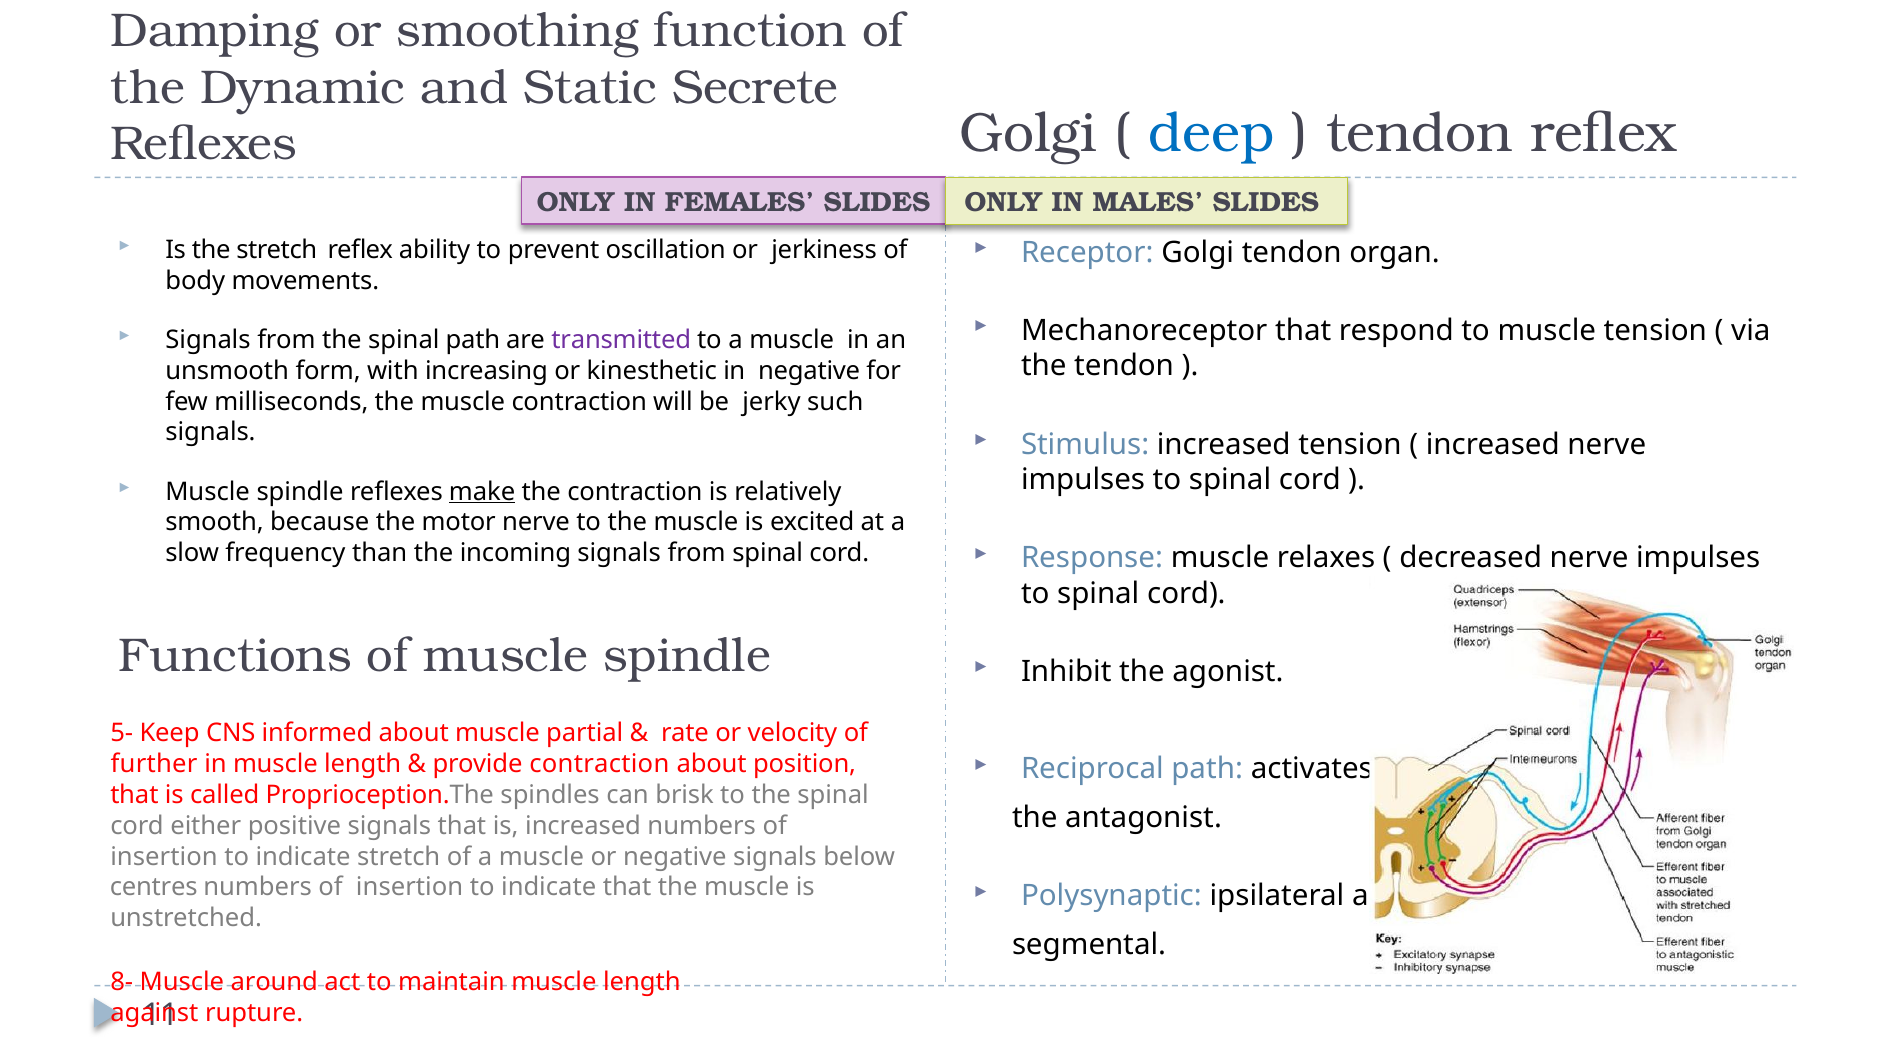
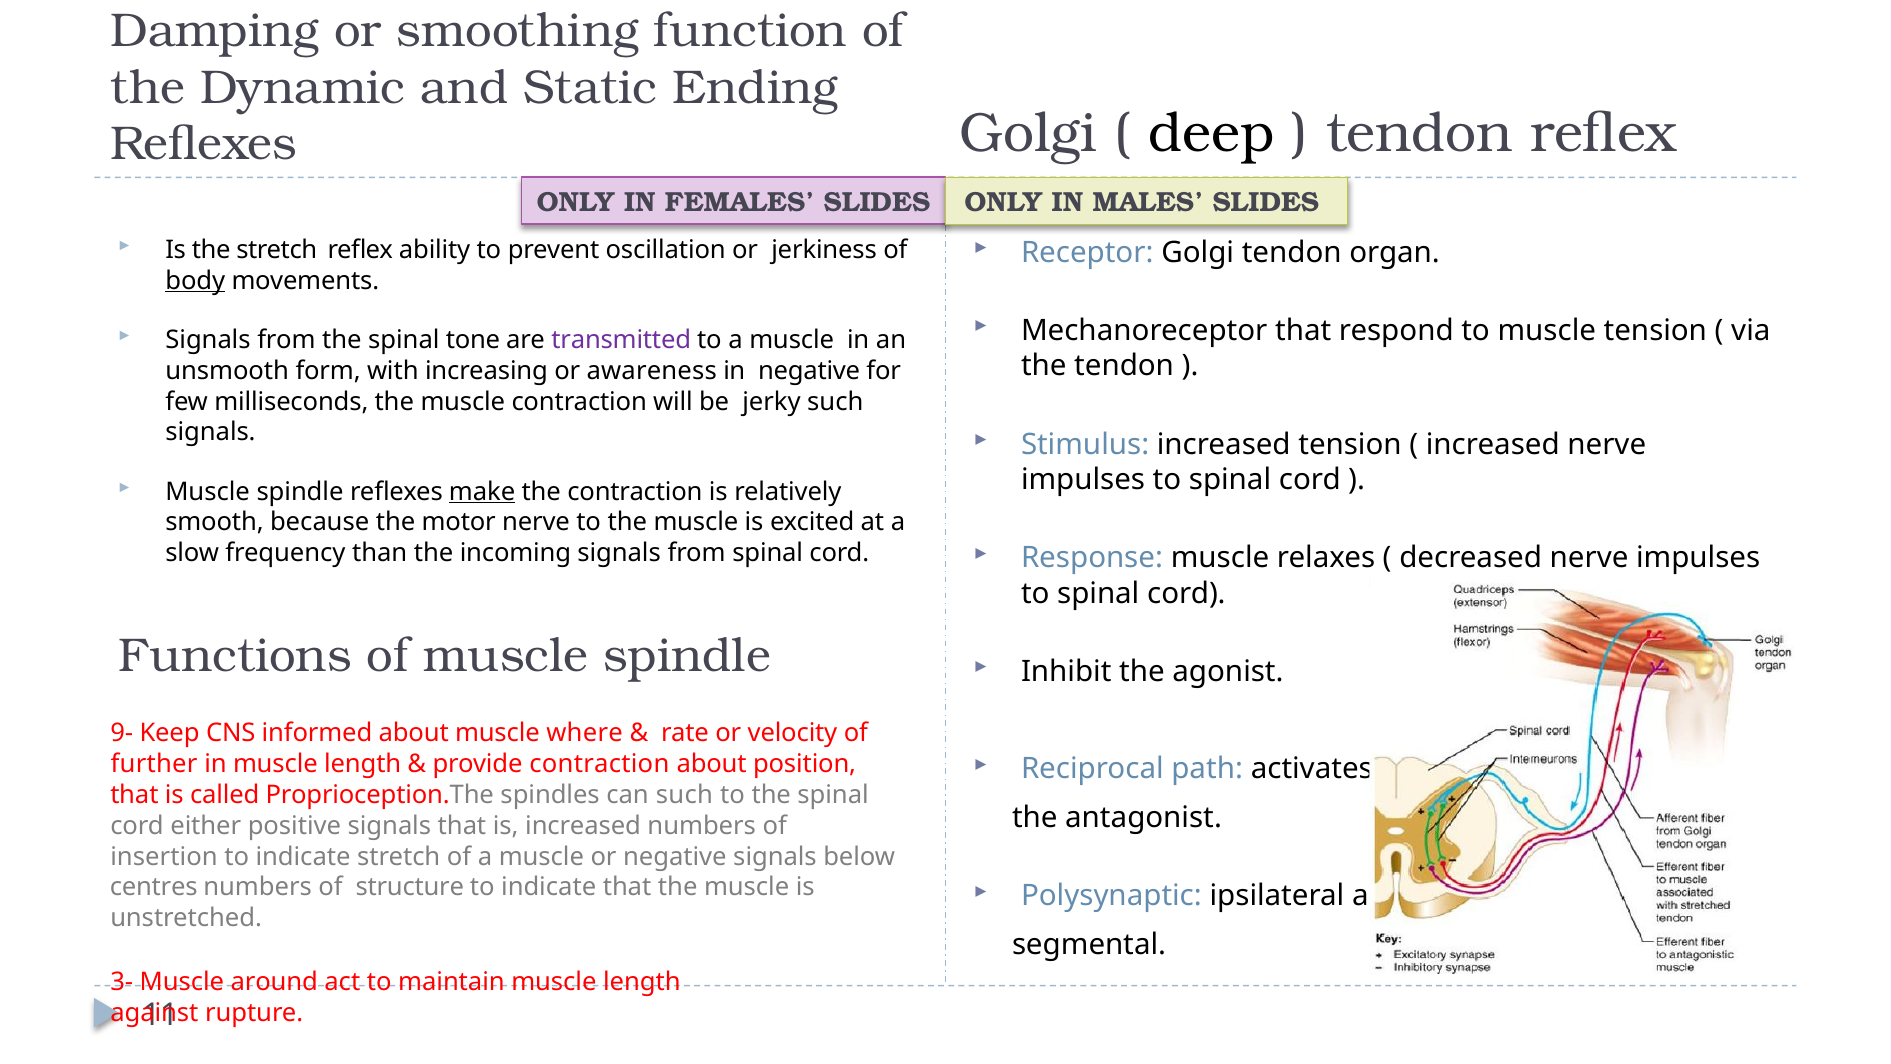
Secrete: Secrete -> Ending
deep colour: blue -> black
body underline: none -> present
spinal path: path -> tone
kinesthetic: kinesthetic -> awareness
5-: 5- -> 9-
partial: partial -> where
can brisk: brisk -> such
insertion at (410, 887): insertion -> structure
8-: 8- -> 3-
